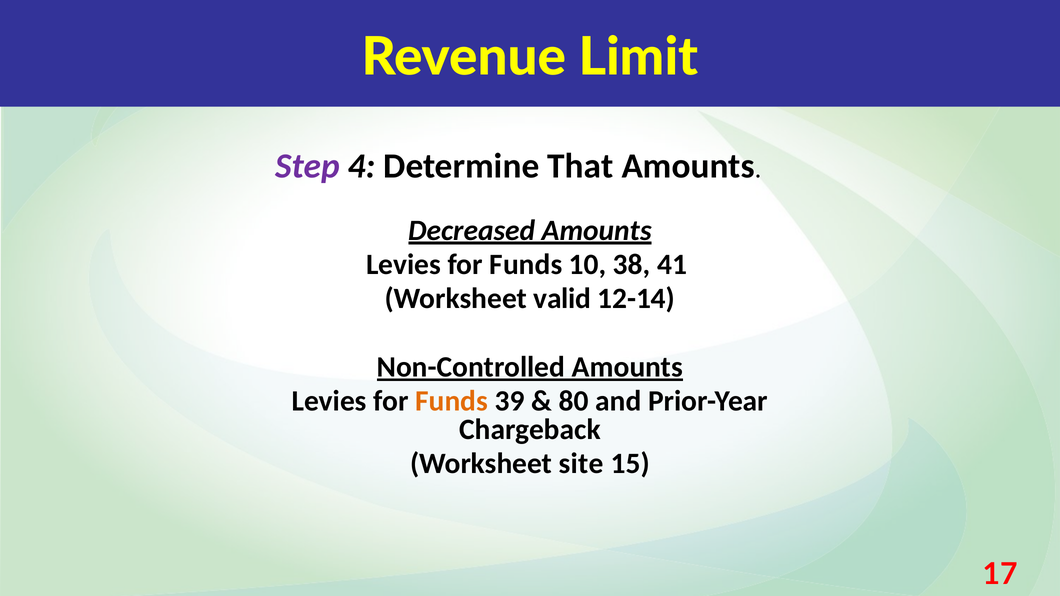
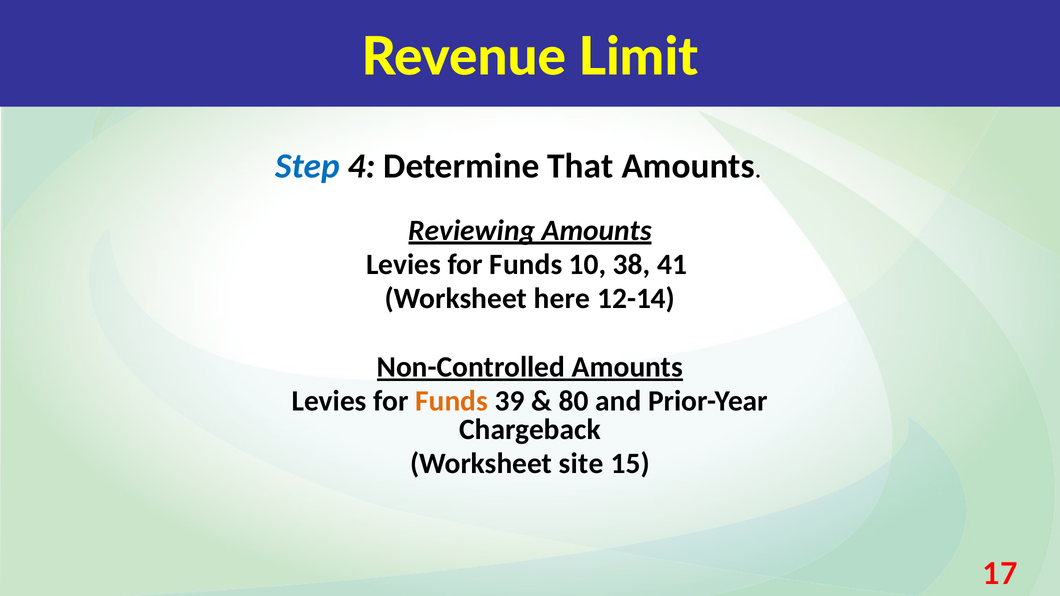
Step colour: purple -> blue
Decreased: Decreased -> Reviewing
valid: valid -> here
